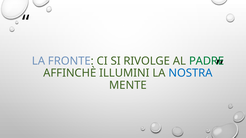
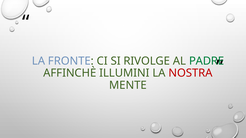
NOSTRA colour: blue -> red
